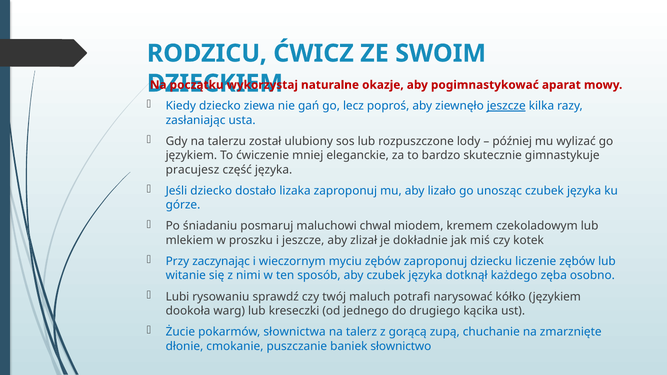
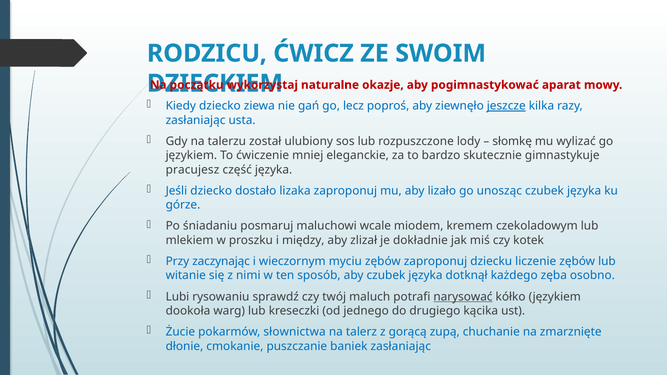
później: później -> słomkę
chwal: chwal -> wcale
i jeszcze: jeszcze -> między
narysować underline: none -> present
baniek słownictwo: słownictwo -> zasłaniając
